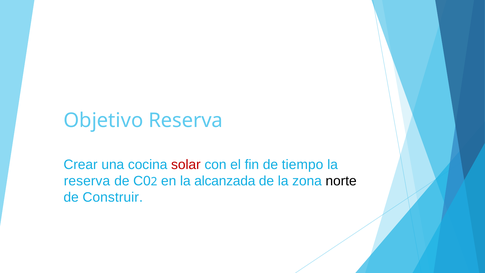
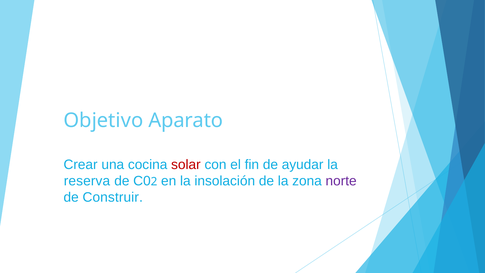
Objetivo Reserva: Reserva -> Aparato
tiempo: tiempo -> ayudar
alcanzada: alcanzada -> insolación
norte colour: black -> purple
